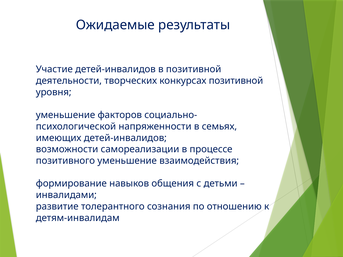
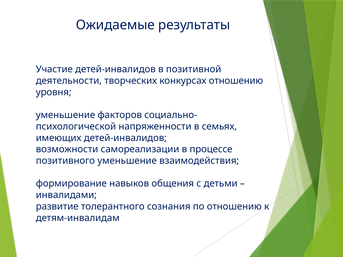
конкурсах позитивной: позитивной -> отношению
